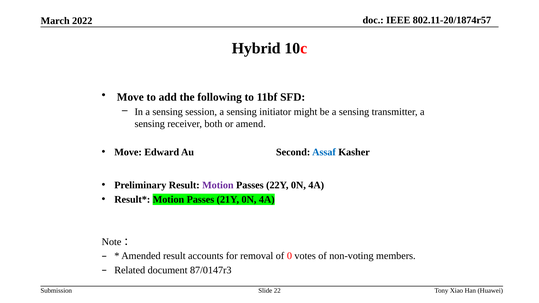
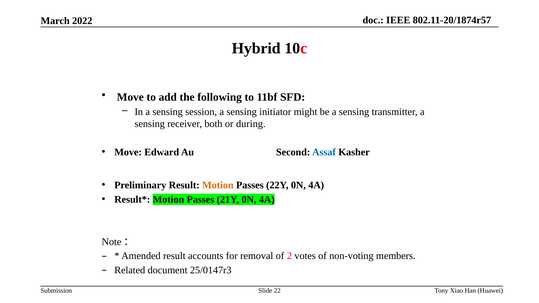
amend: amend -> during
Motion at (218, 185) colour: purple -> orange
0: 0 -> 2
87/0147r3: 87/0147r3 -> 25/0147r3
